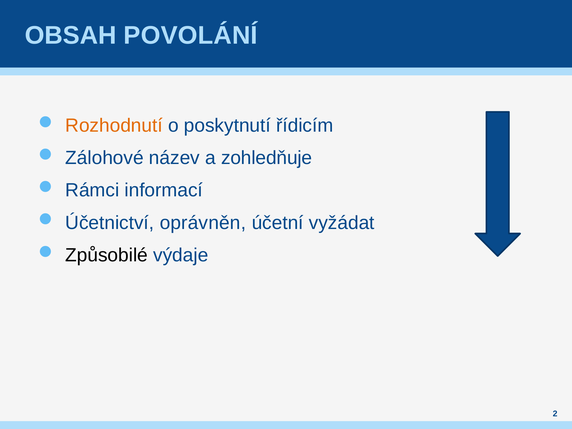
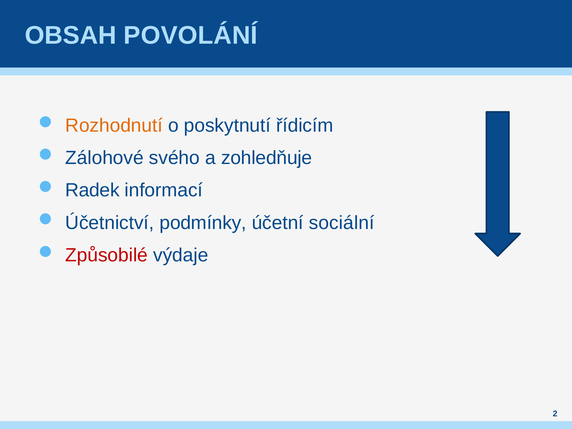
název: název -> svého
Rámci: Rámci -> Radek
oprávněn: oprávněn -> podmínky
vyžádat: vyžádat -> sociální
Způsobilé colour: black -> red
